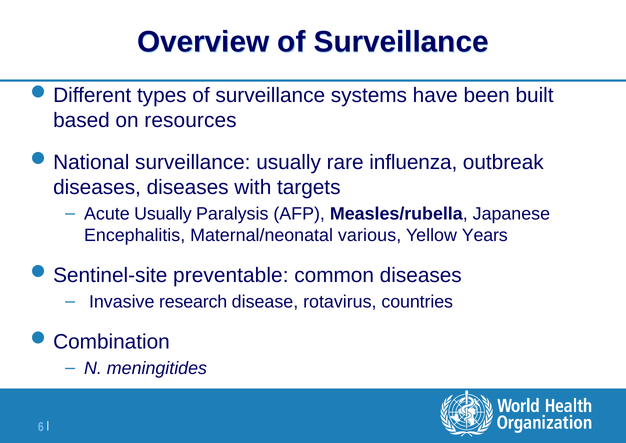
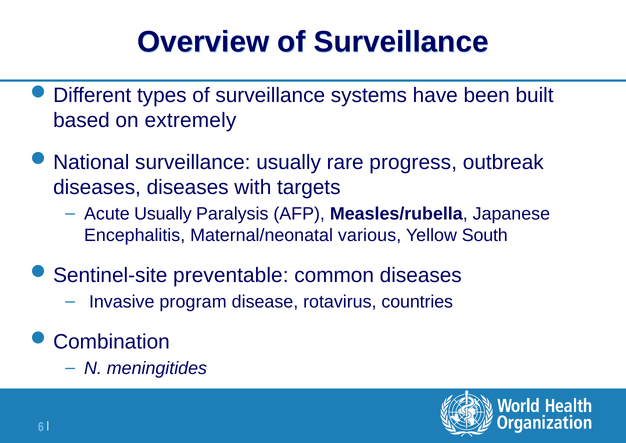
resources: resources -> extremely
influenza: influenza -> progress
Years: Years -> South
research: research -> program
